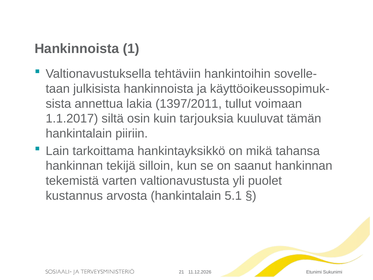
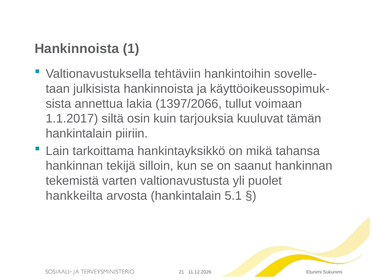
1397/2011: 1397/2011 -> 1397/2066
kustannus: kustannus -> hankkeilta
